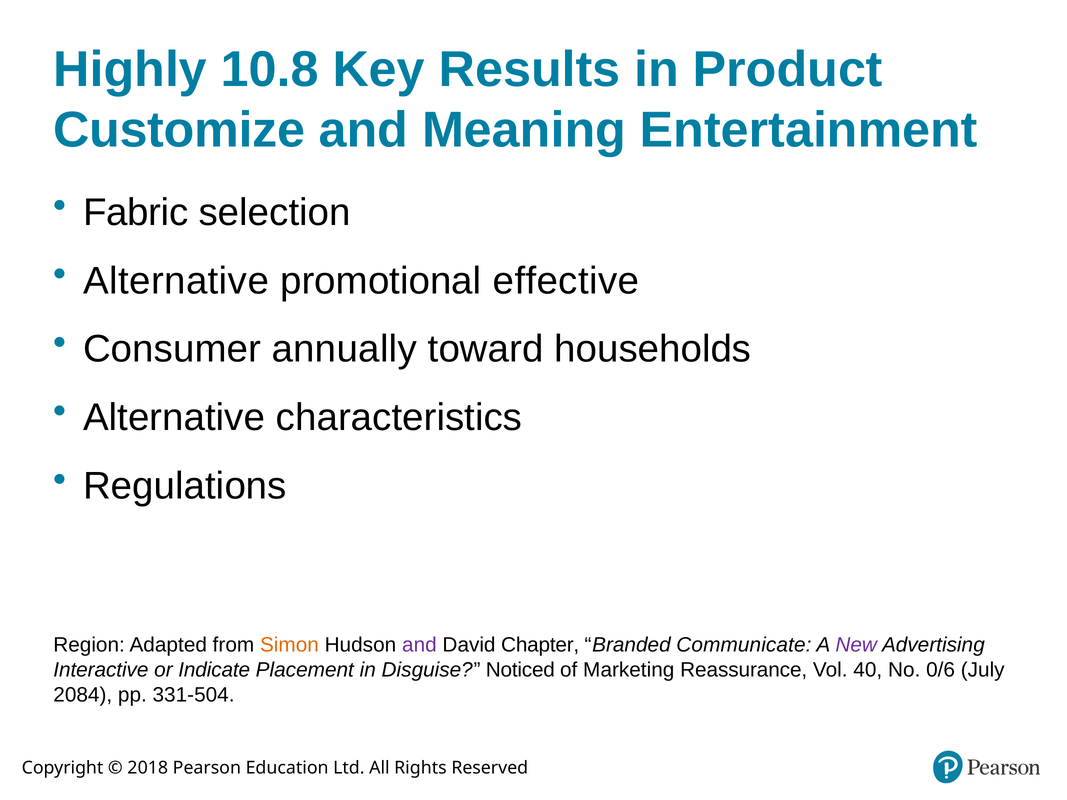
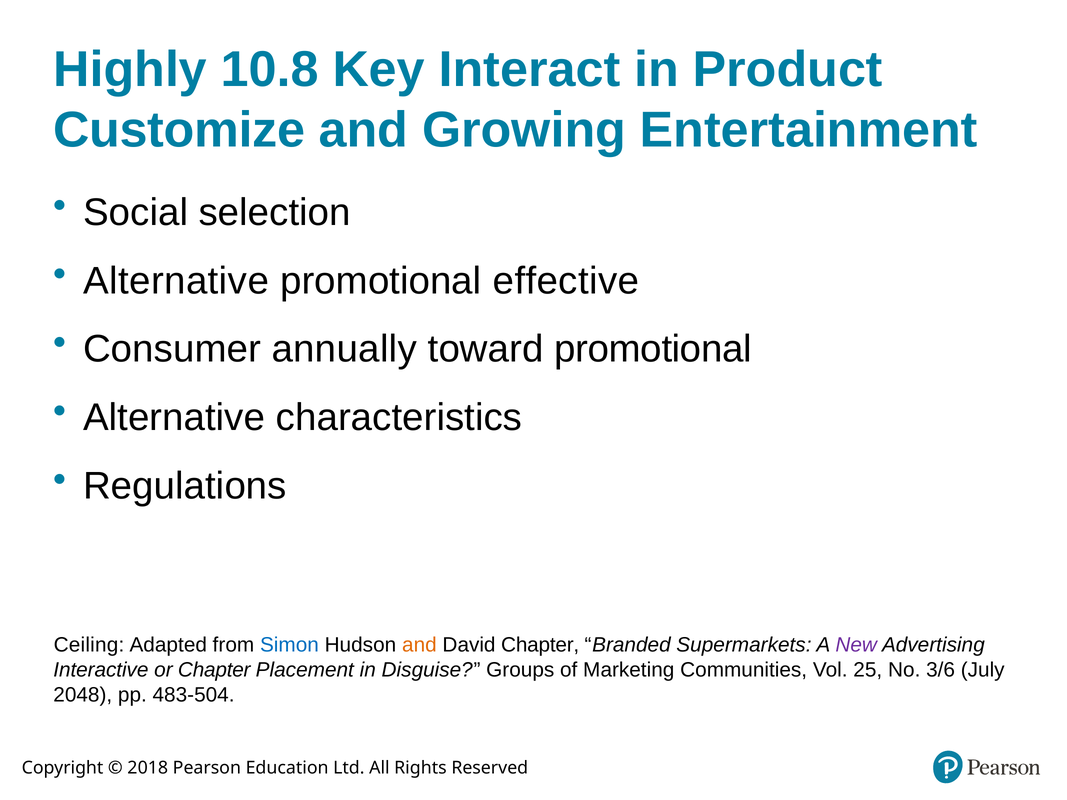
Results: Results -> Interact
Meaning: Meaning -> Growing
Fabric: Fabric -> Social
toward households: households -> promotional
Region: Region -> Ceiling
Simon colour: orange -> blue
and at (419, 645) colour: purple -> orange
Communicate: Communicate -> Supermarkets
or Indicate: Indicate -> Chapter
Noticed: Noticed -> Groups
Reassurance: Reassurance -> Communities
40: 40 -> 25
0/6: 0/6 -> 3/6
2084: 2084 -> 2048
331-504: 331-504 -> 483-504
